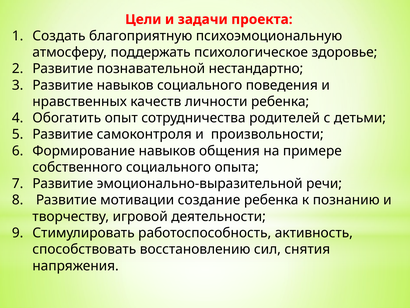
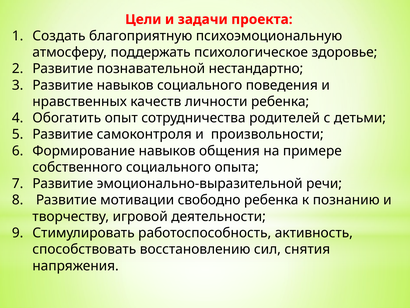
создание: создание -> свободно
